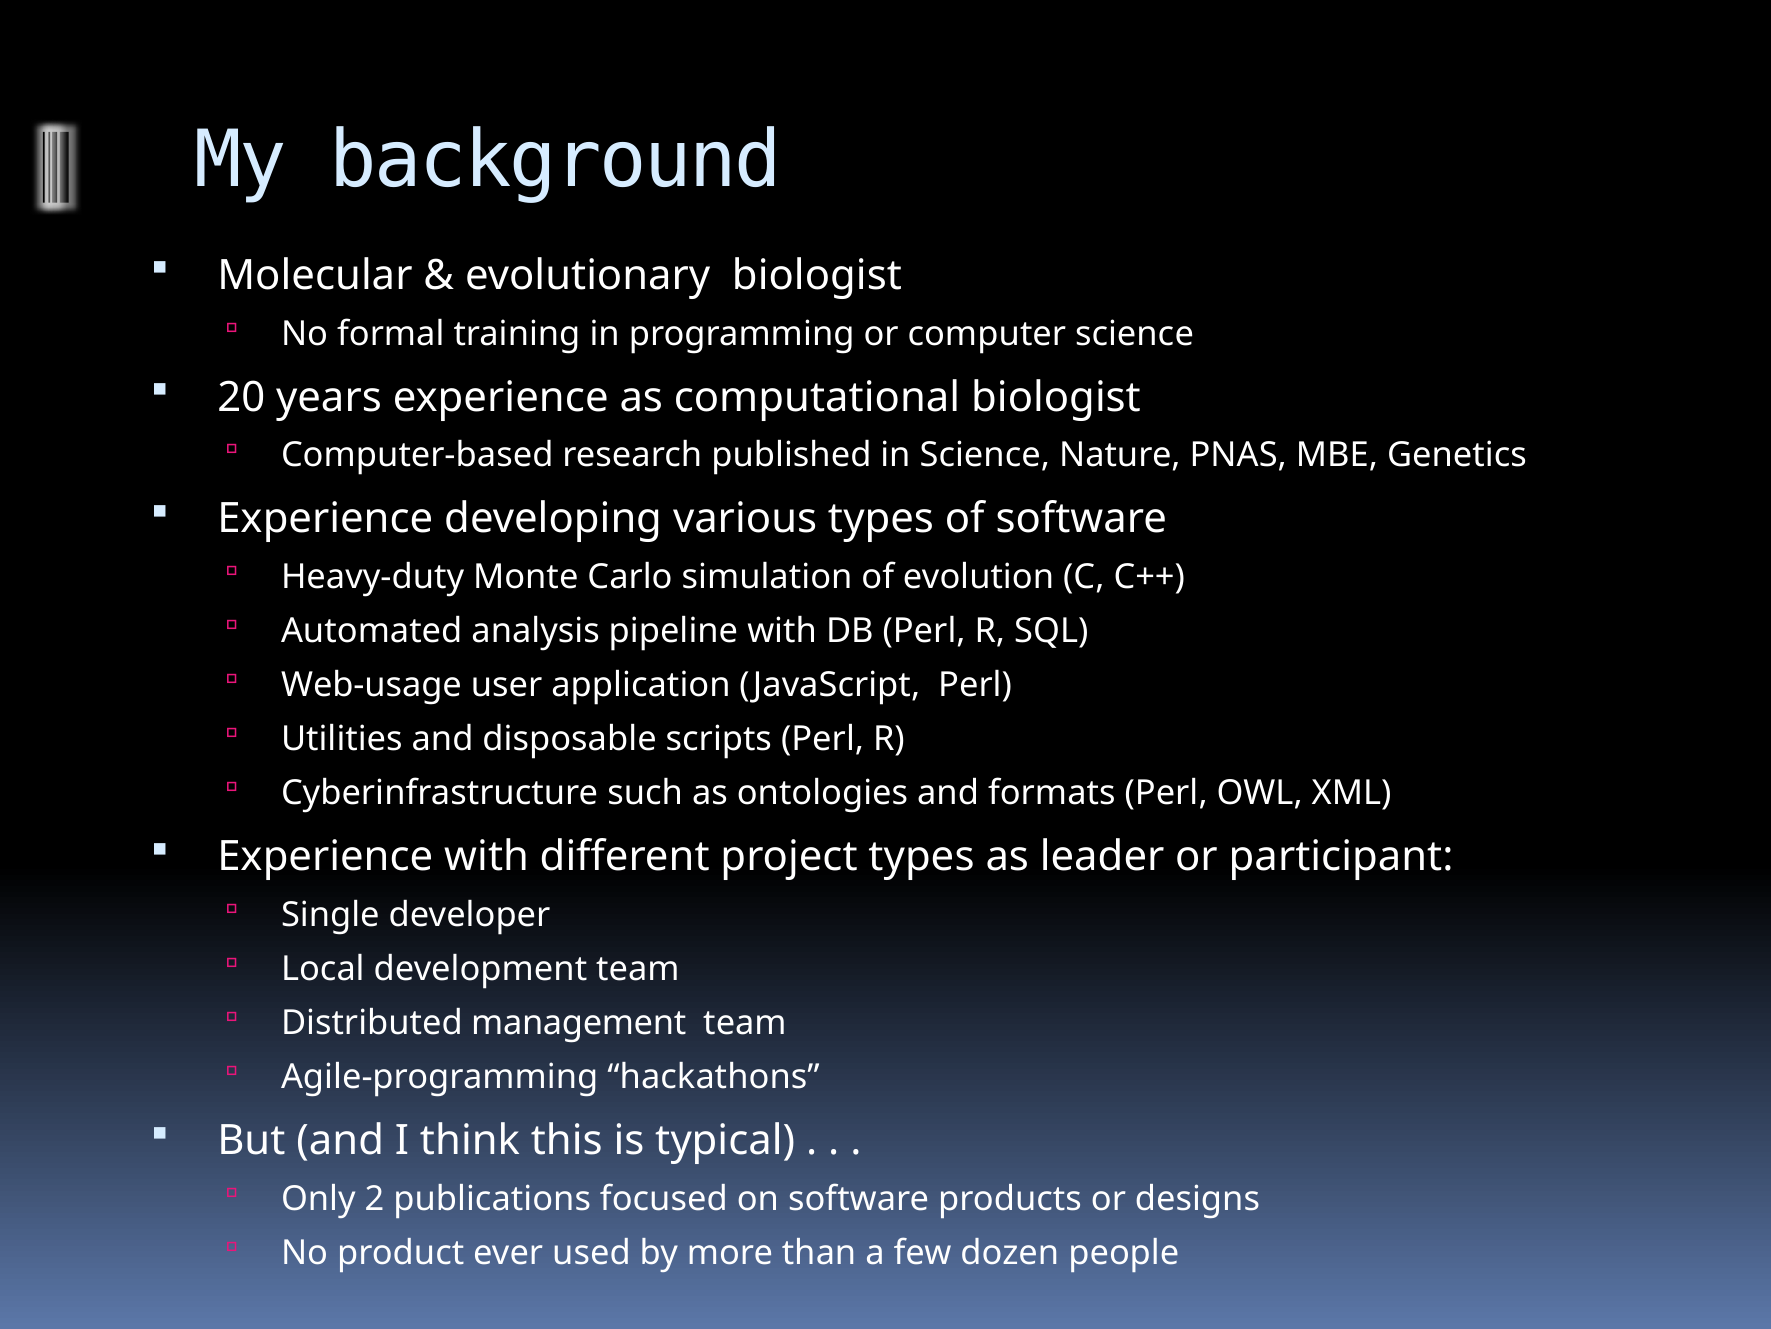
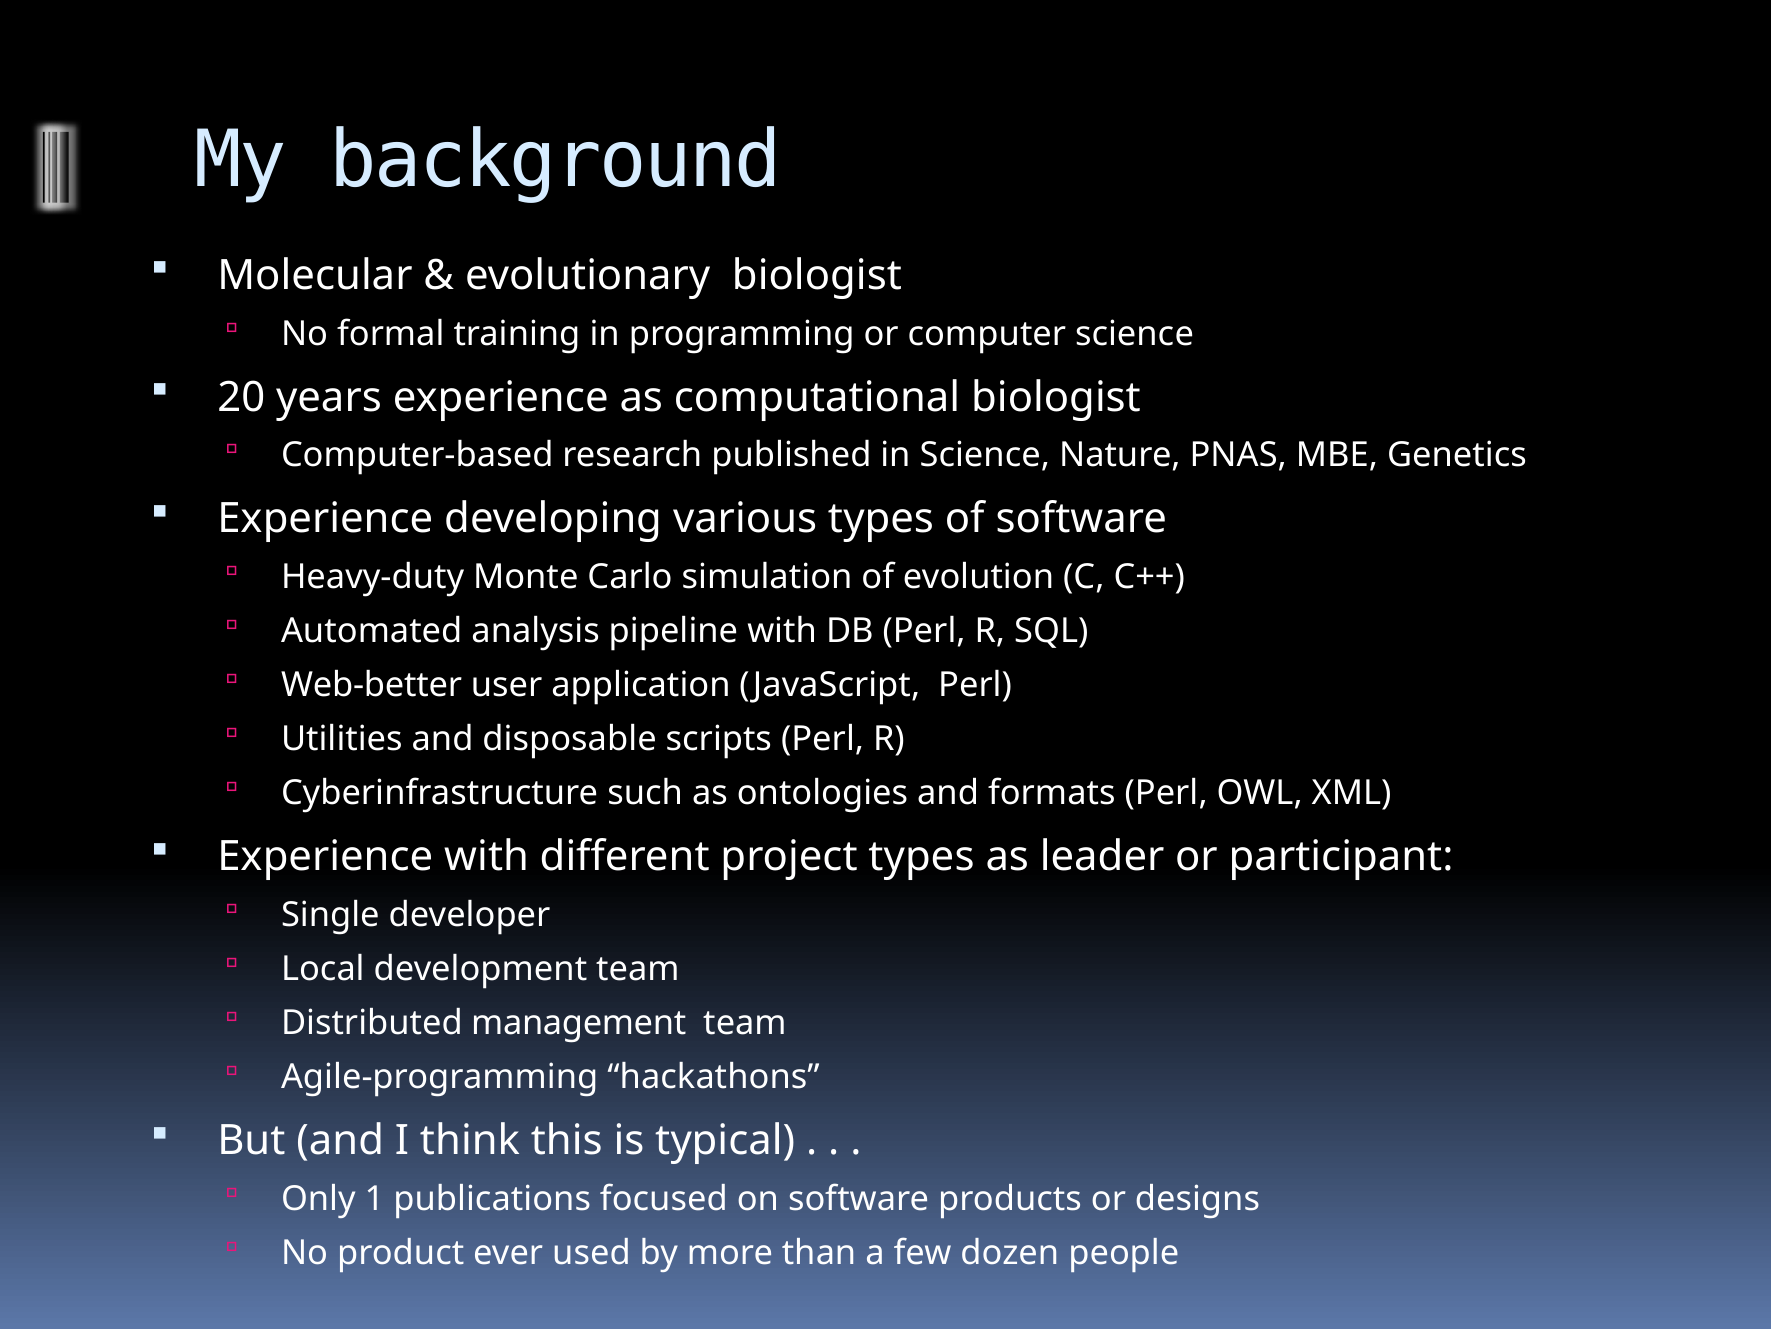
Web-usage: Web-usage -> Web-better
2: 2 -> 1
